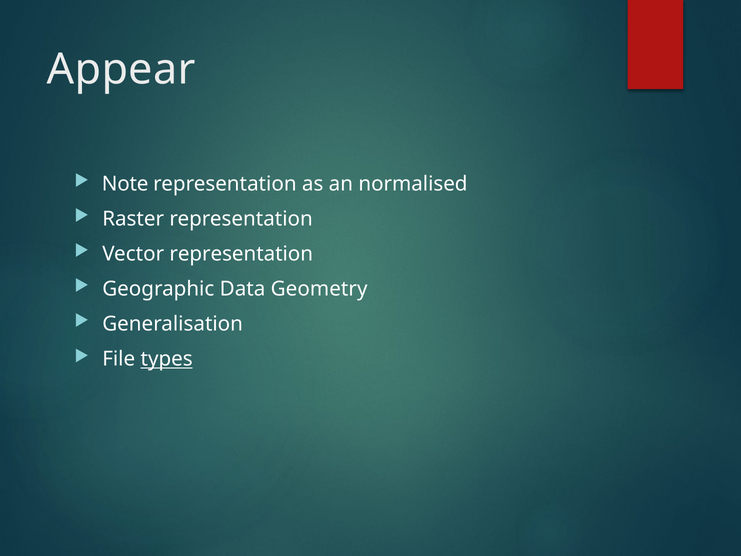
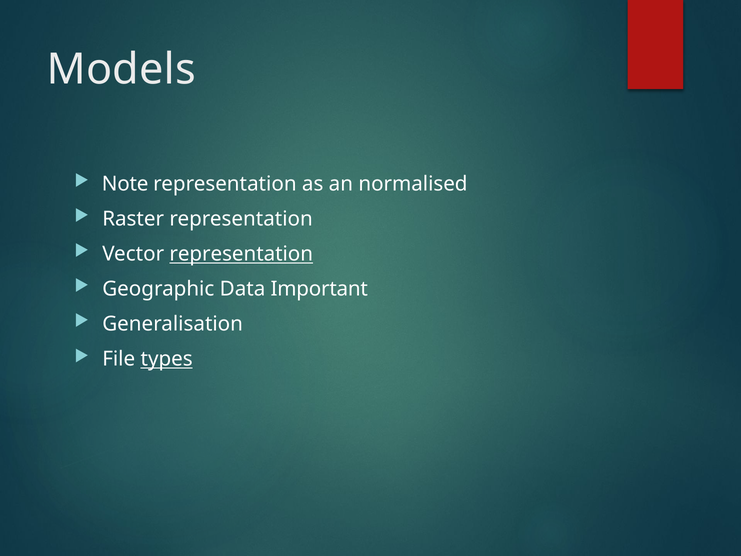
Appear: Appear -> Models
representation at (241, 254) underline: none -> present
Geometry: Geometry -> Important
